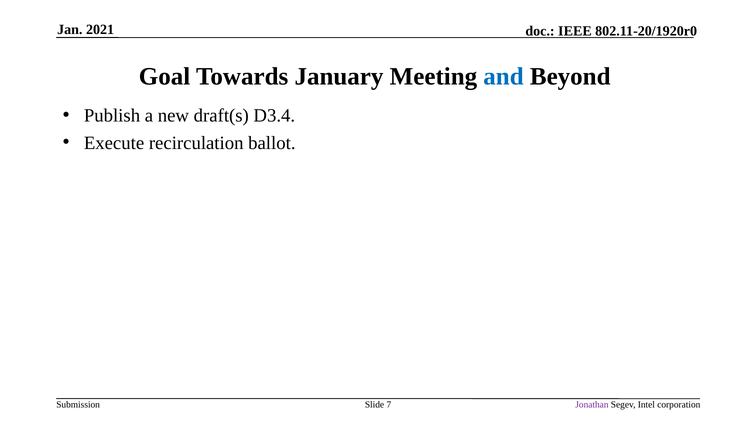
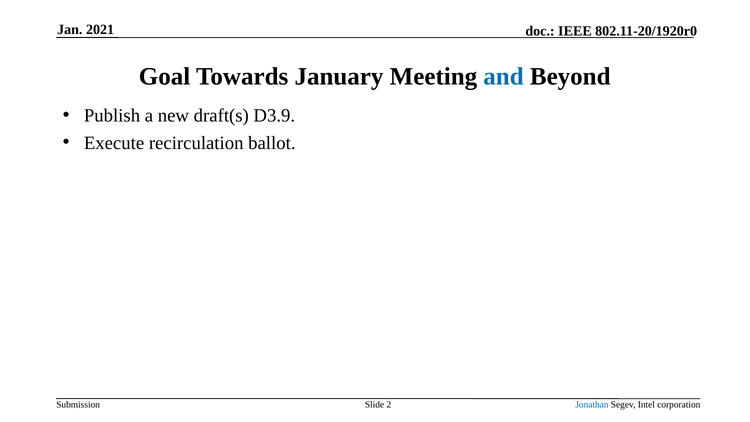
D3.4: D3.4 -> D3.9
7: 7 -> 2
Jonathan colour: purple -> blue
